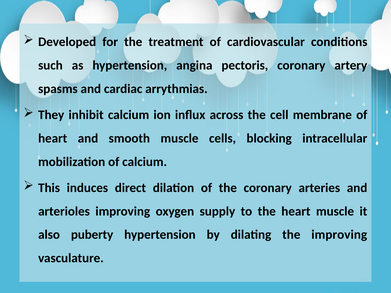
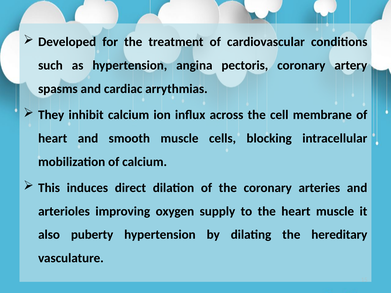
the improving: improving -> hereditary
